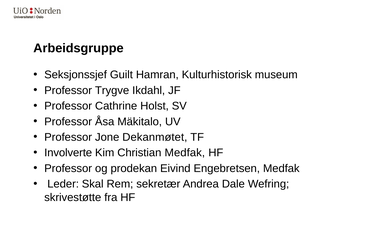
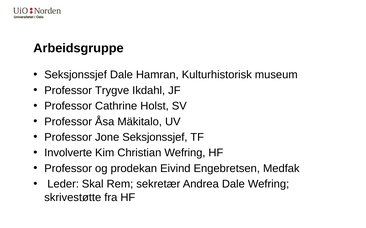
Seksjonssjef Guilt: Guilt -> Dale
Jone Dekanmøtet: Dekanmøtet -> Seksjonssjef
Christian Medfak: Medfak -> Wefring
